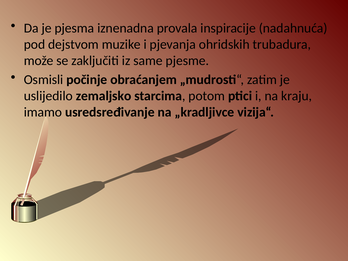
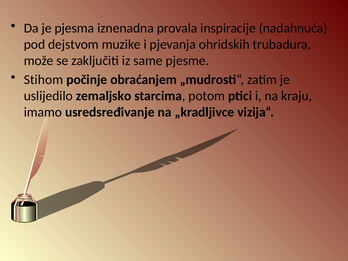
Osmisli: Osmisli -> Stihom
